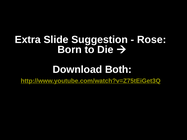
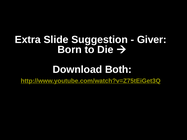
Rose: Rose -> Giver
